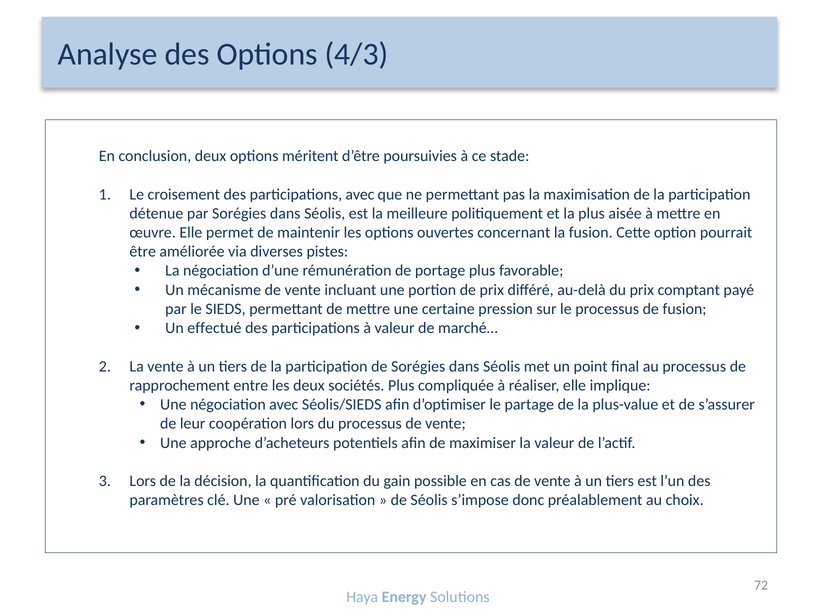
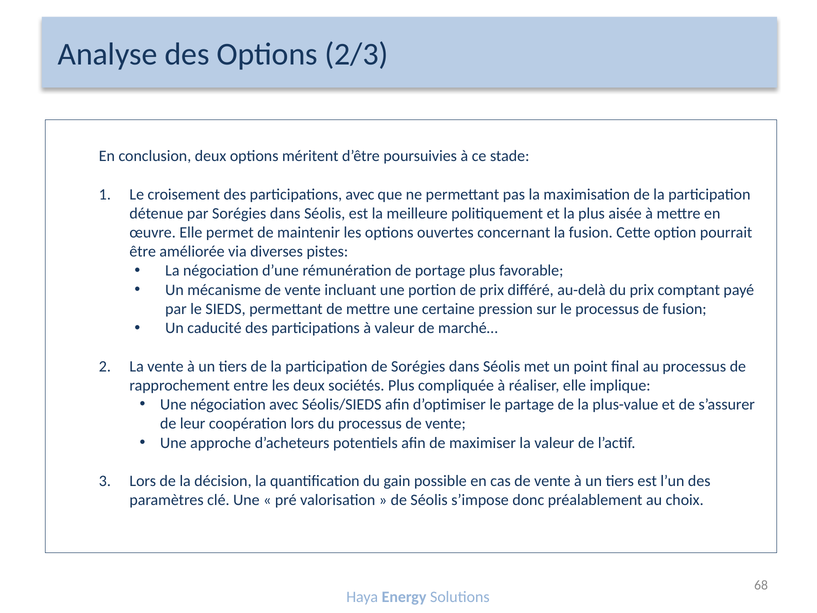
4/3: 4/3 -> 2/3
effectué: effectué -> caducité
72: 72 -> 68
